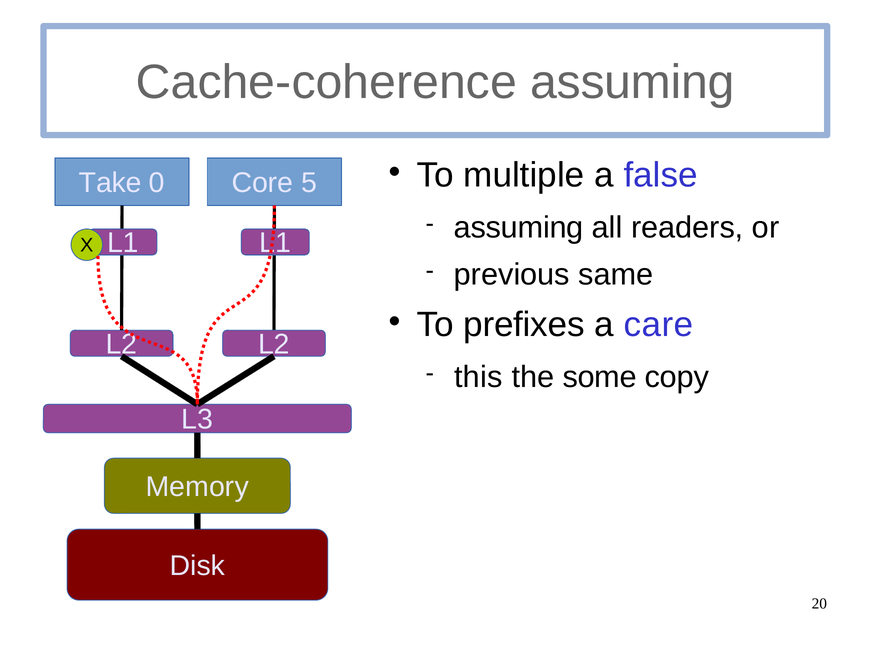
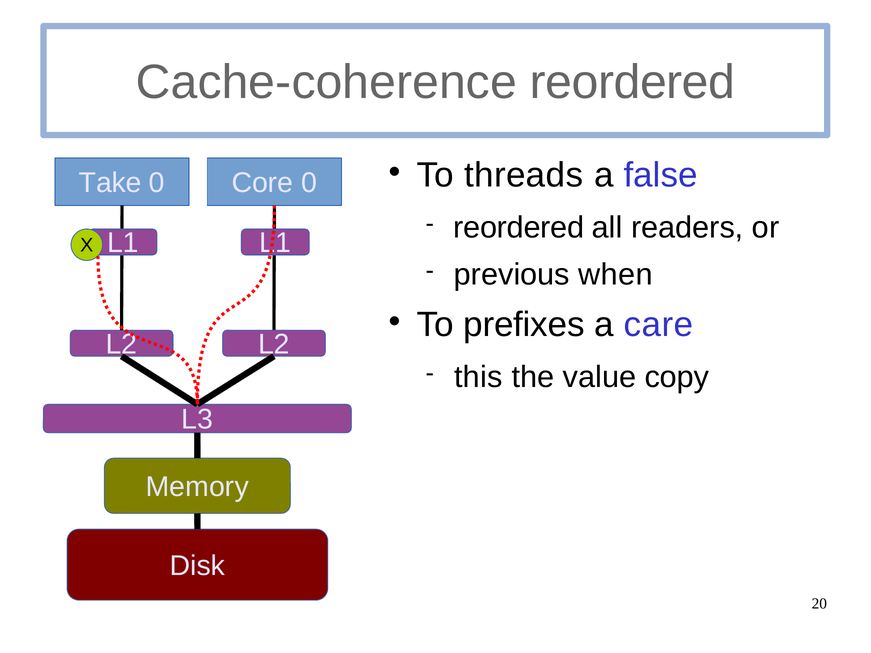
Cache-coherence assuming: assuming -> reordered
multiple: multiple -> threads
Core 5: 5 -> 0
assuming at (519, 228): assuming -> reordered
same: same -> when
some: some -> value
